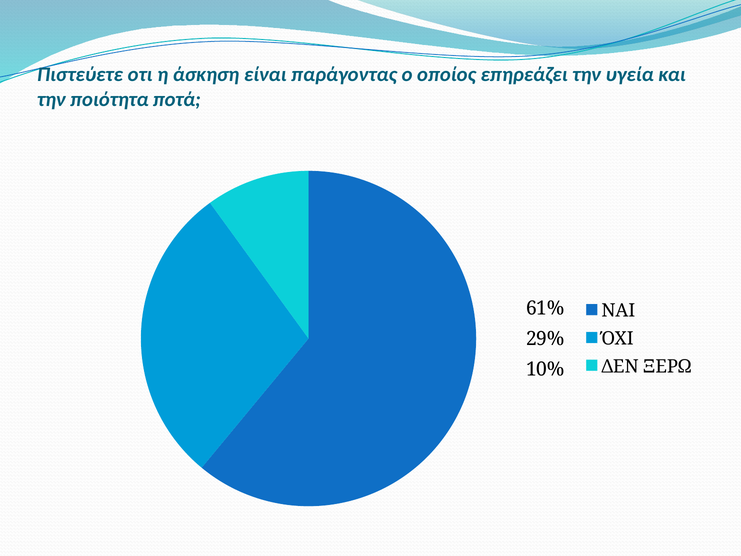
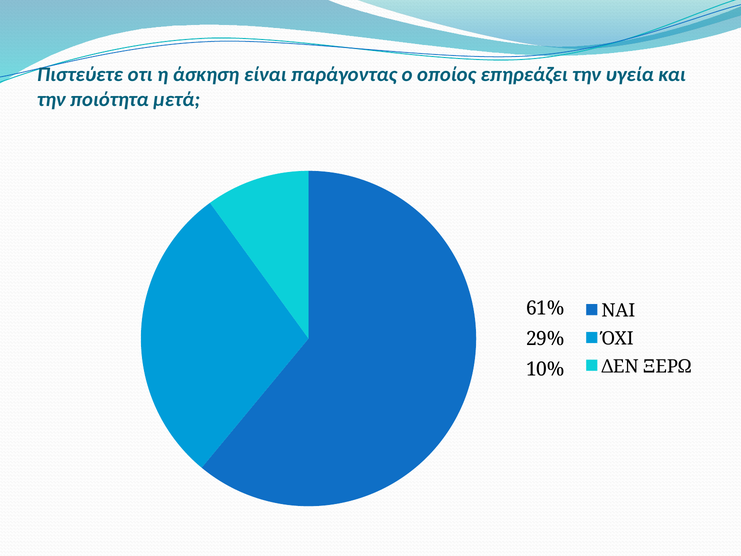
ποτά: ποτά -> μετά
